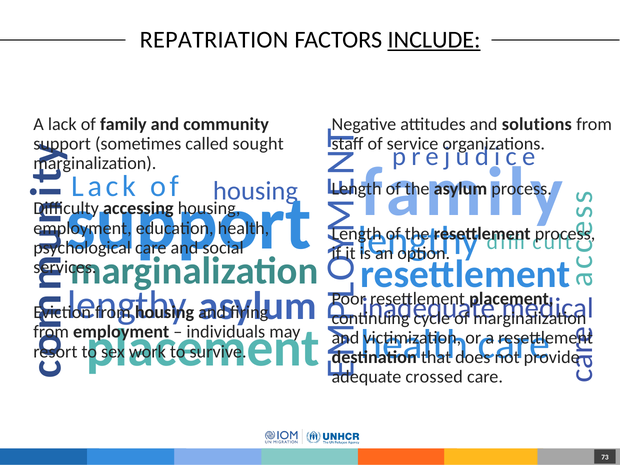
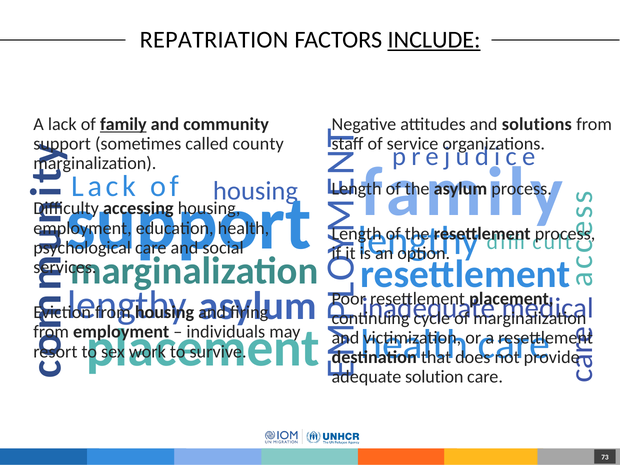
family at (123, 124) underline: none -> present
sought: sought -> county
crossed: crossed -> solution
